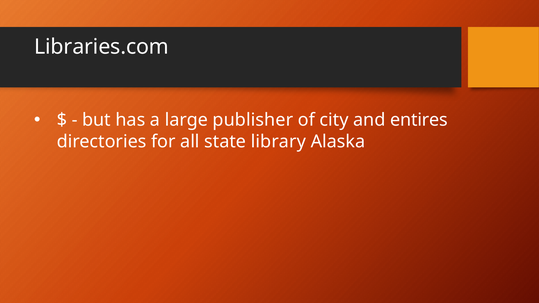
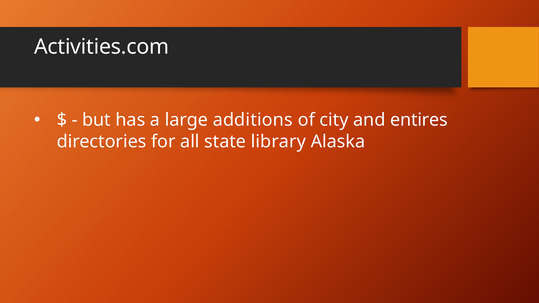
Libraries.com: Libraries.com -> Activities.com
publisher: publisher -> additions
